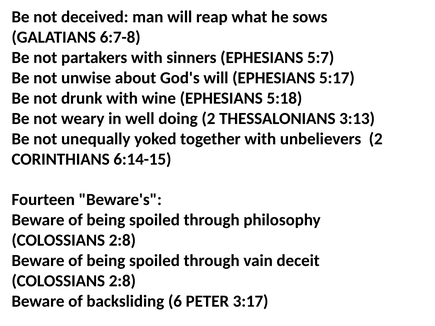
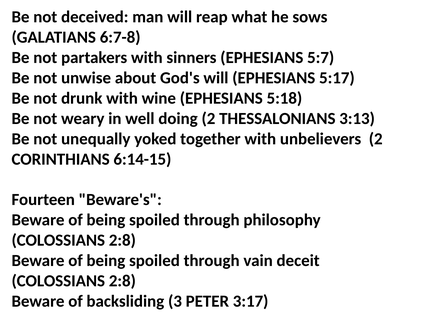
6: 6 -> 3
